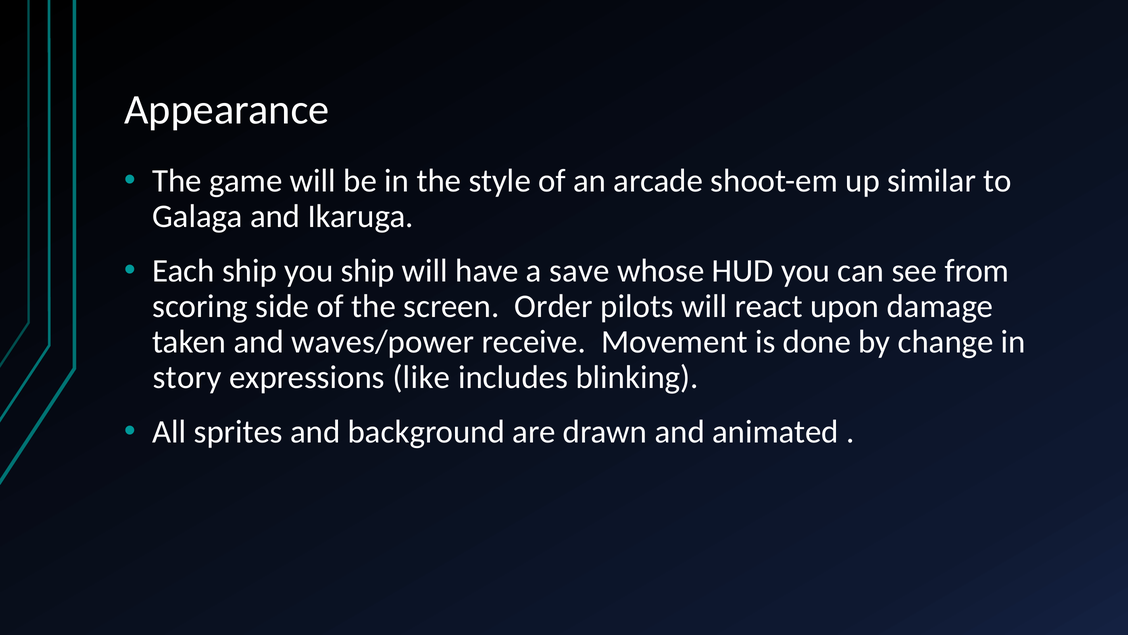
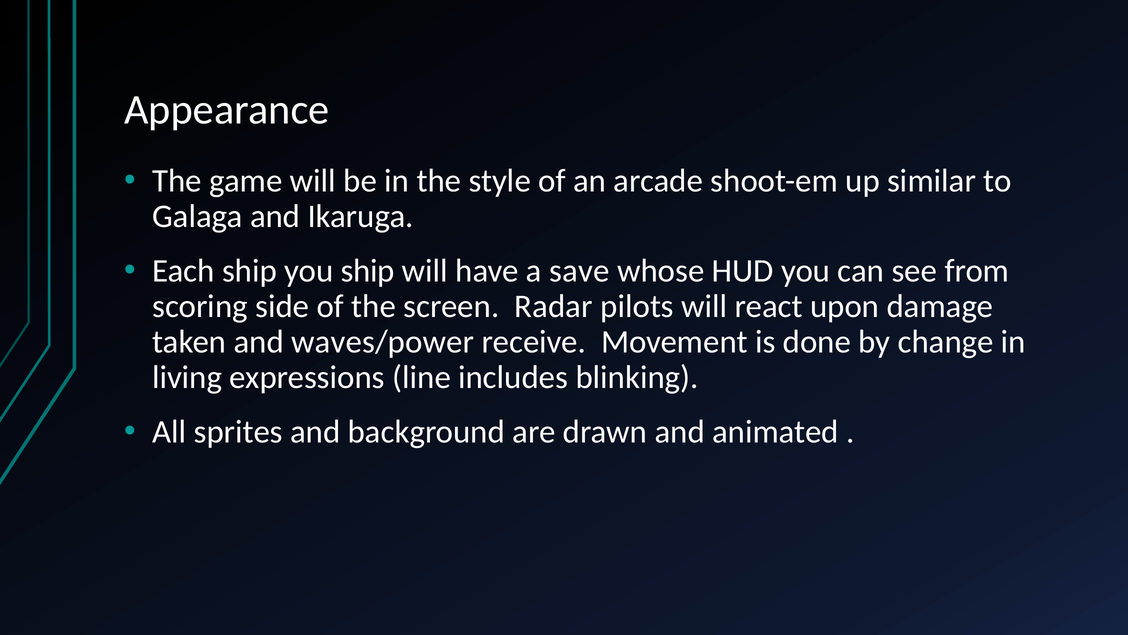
Order: Order -> Radar
story: story -> living
like: like -> line
